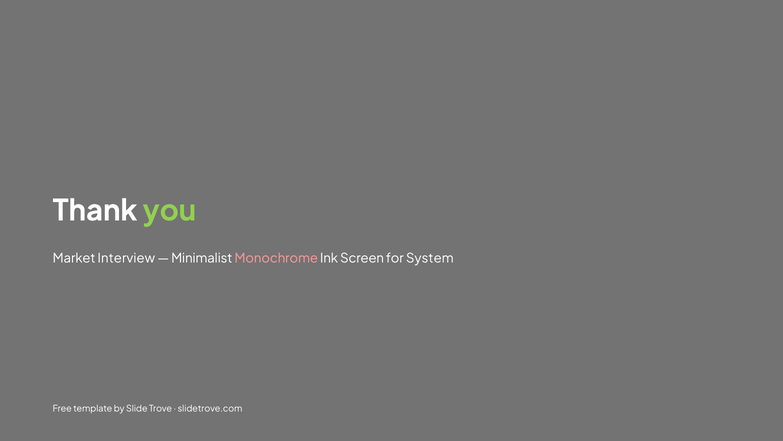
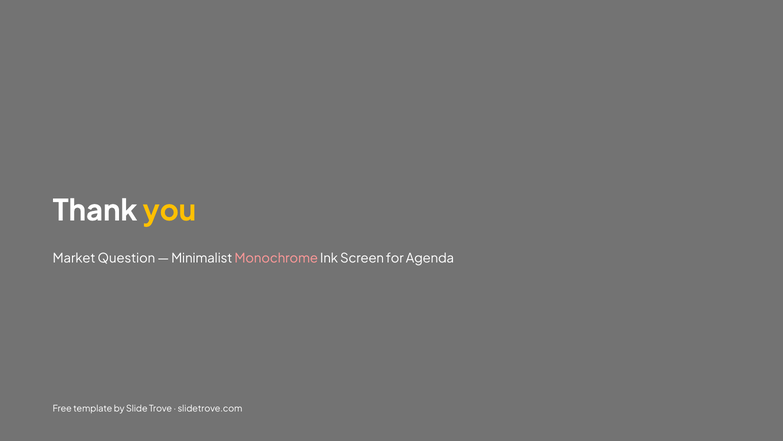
you colour: light green -> yellow
Interview: Interview -> Question
System: System -> Agenda
